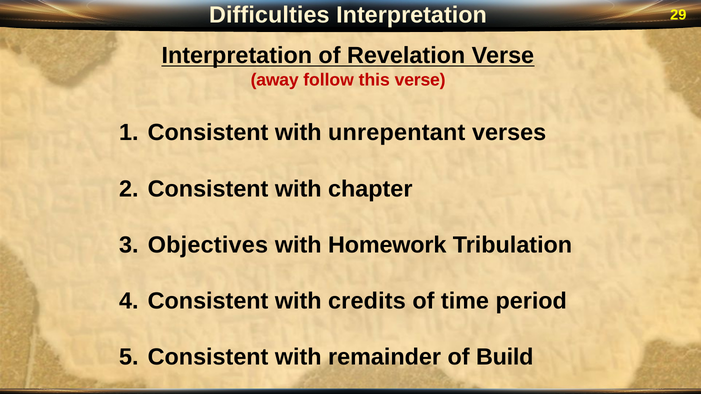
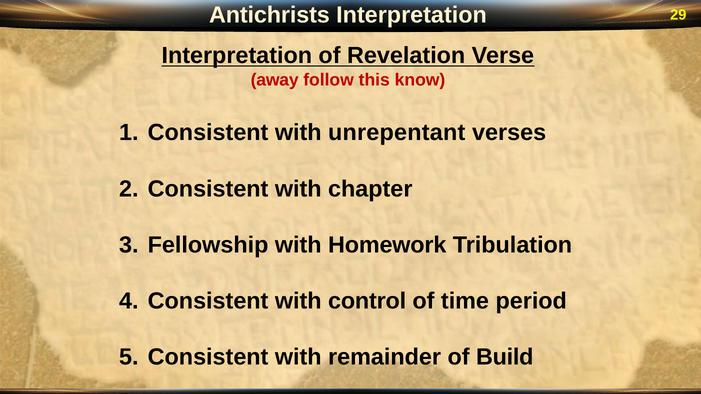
Difficulties: Difficulties -> Antichrists
this verse: verse -> know
Objectives: Objectives -> Fellowship
credits: credits -> control
